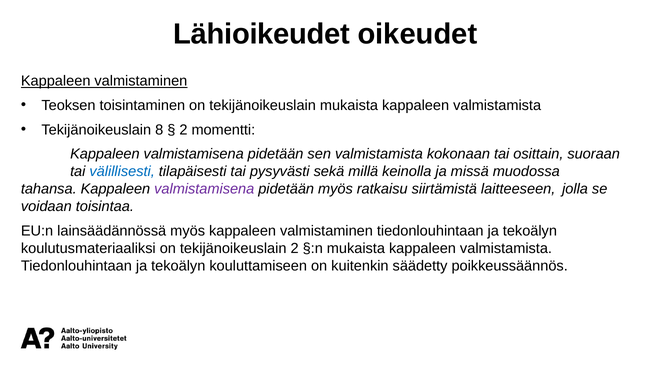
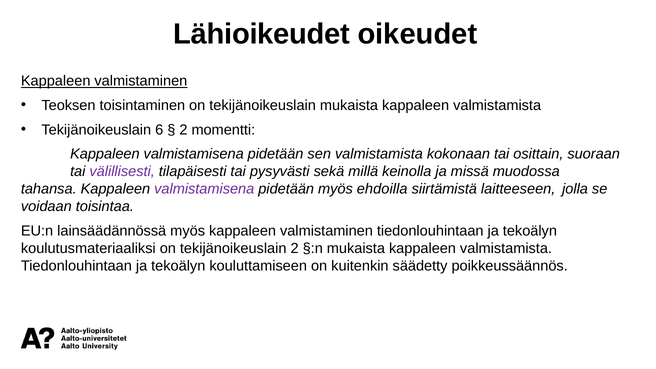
8: 8 -> 6
välillisesti colour: blue -> purple
ratkaisu: ratkaisu -> ehdoilla
